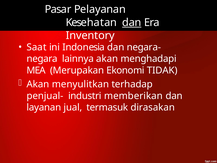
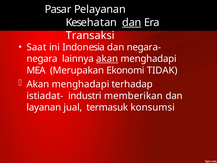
Inventory: Inventory -> Transaksi
akan at (107, 59) underline: none -> present
menyulitkan at (80, 84): menyulitkan -> menghadapi
penjual-: penjual- -> istiadat-
dirasakan: dirasakan -> konsumsi
